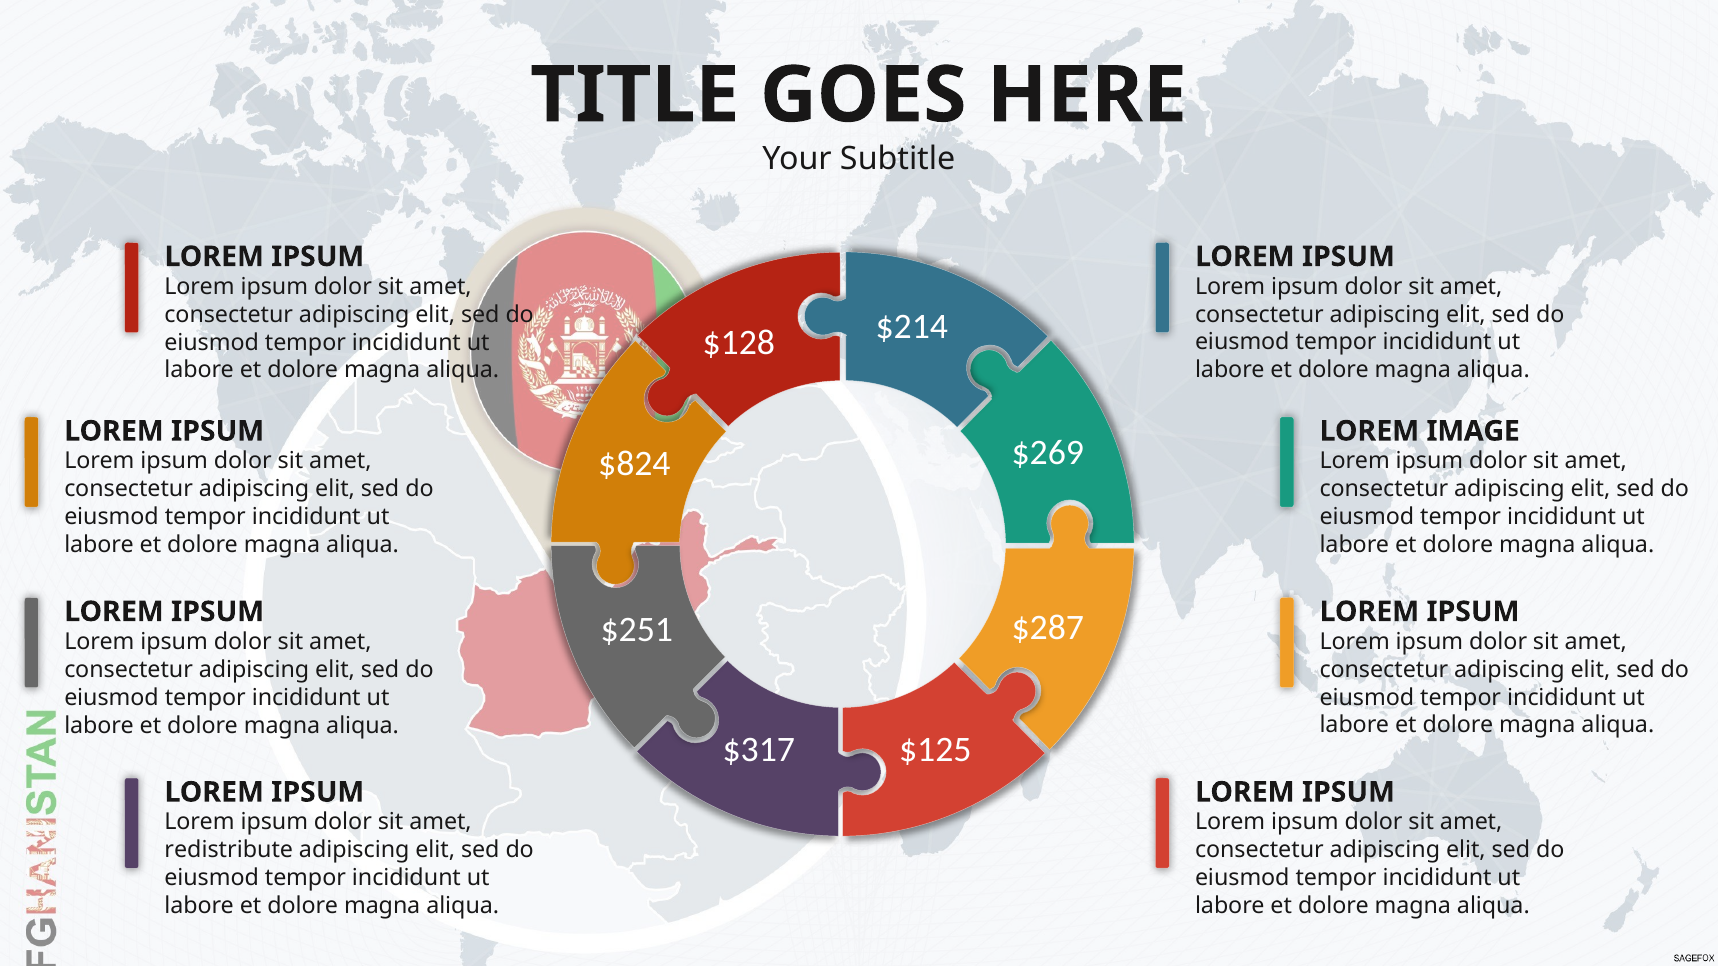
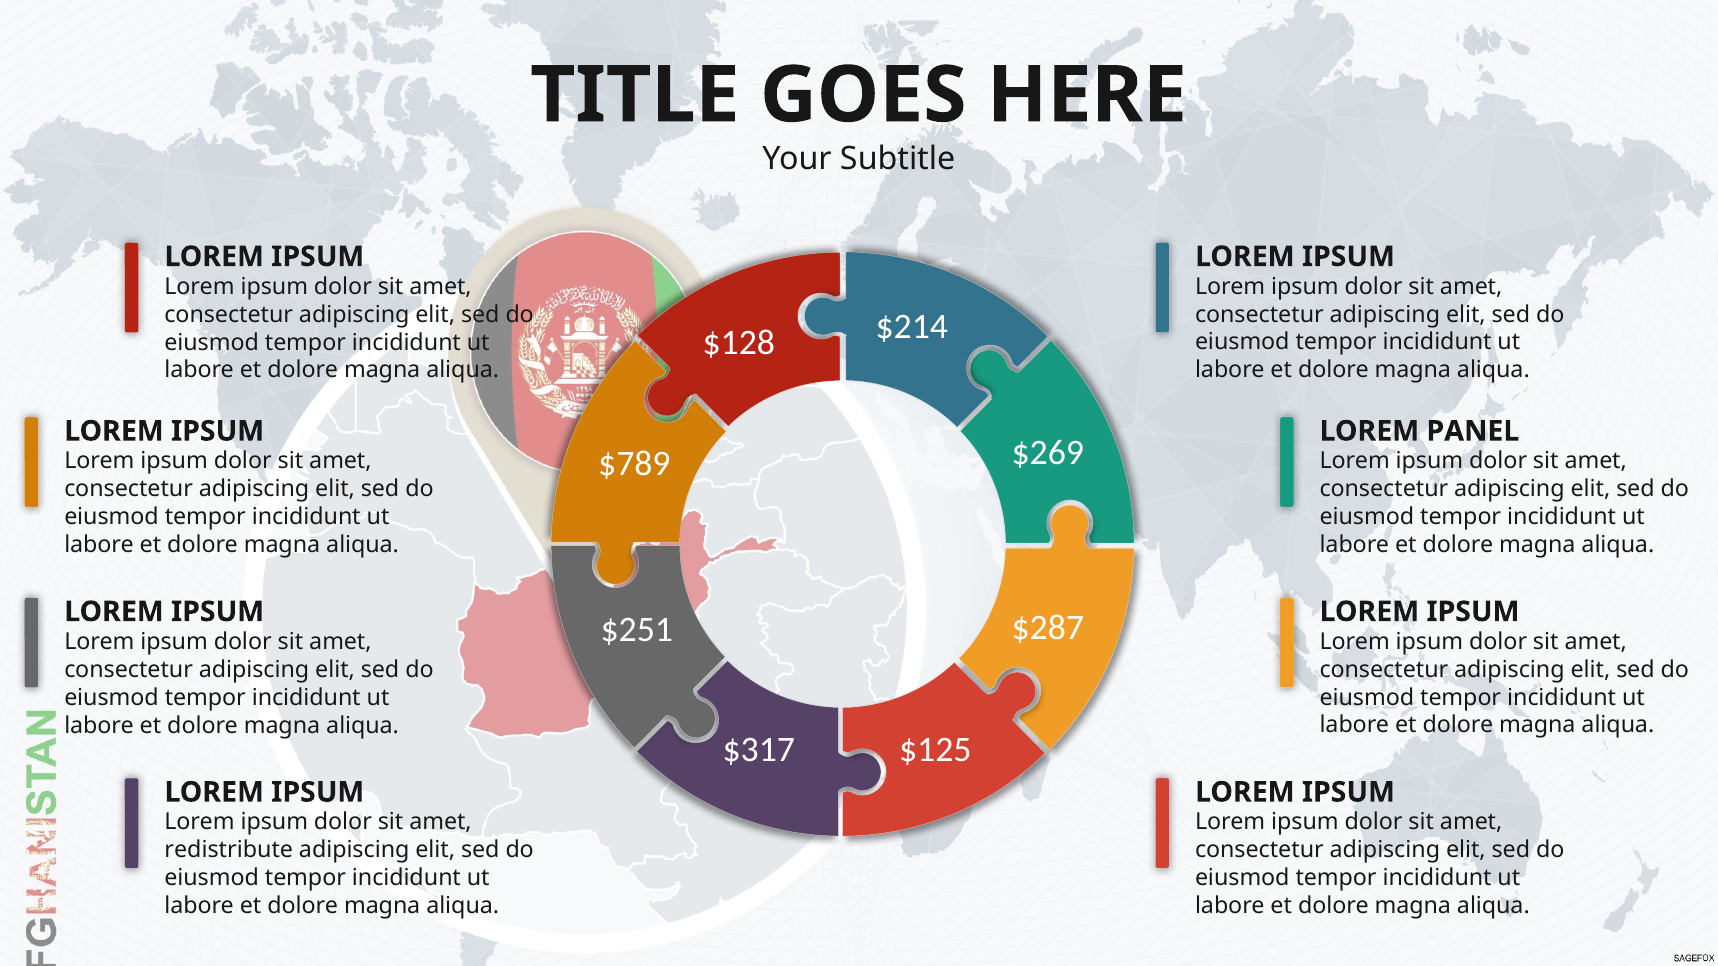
IMAGE: IMAGE -> PANEL
$824: $824 -> $789
